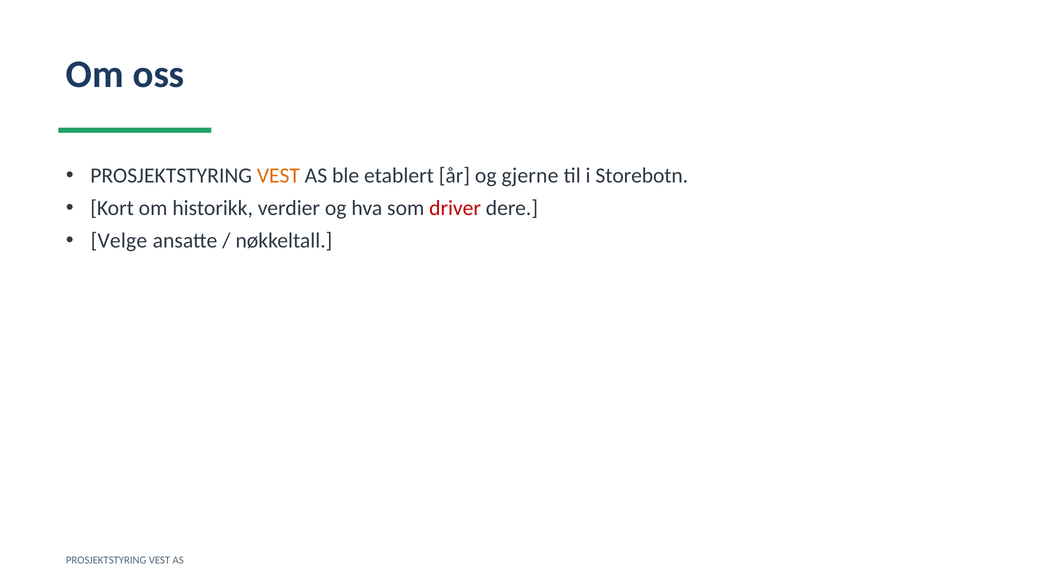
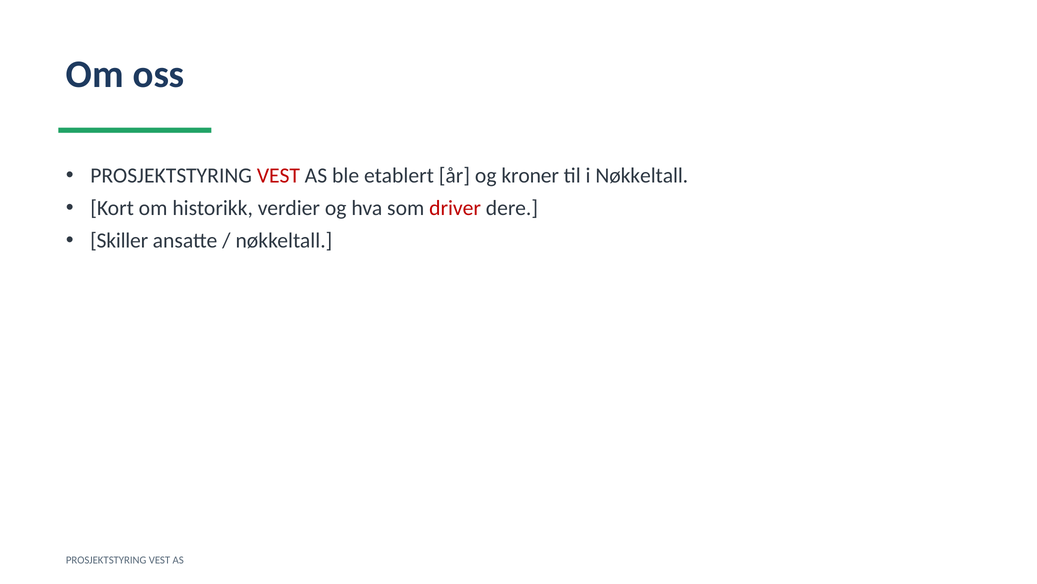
VEST at (278, 176) colour: orange -> red
gjerne: gjerne -> kroner
i Storebotn: Storebotn -> Nøkkeltall
Velge: Velge -> Skiller
